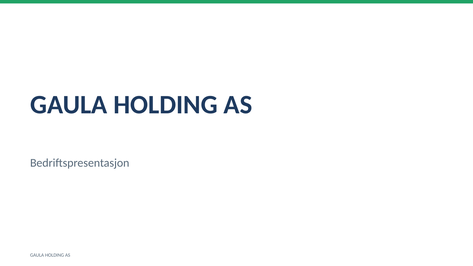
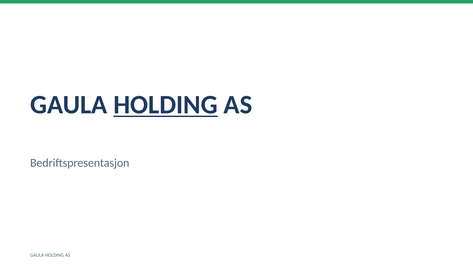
HOLDING at (166, 105) underline: none -> present
